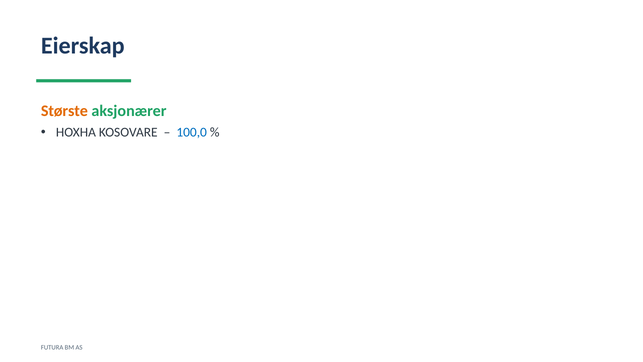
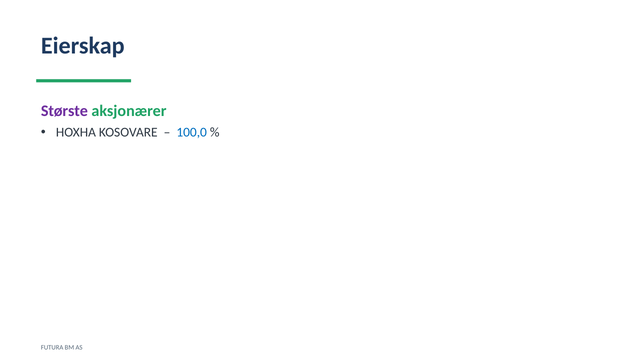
Største colour: orange -> purple
